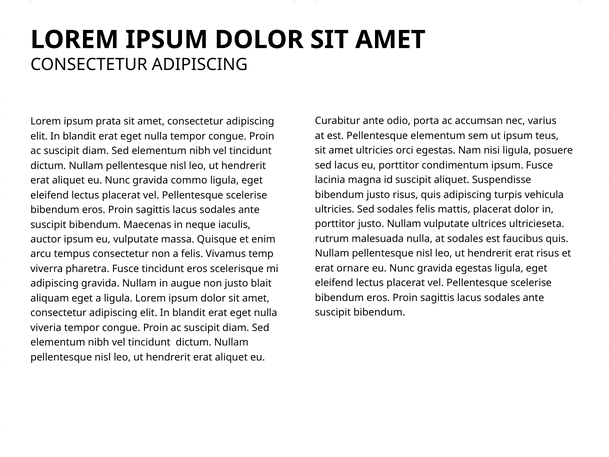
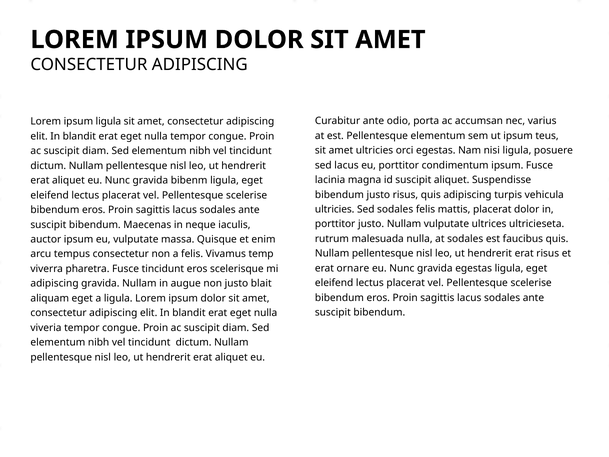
ipsum prata: prata -> ligula
commo: commo -> bibenm
